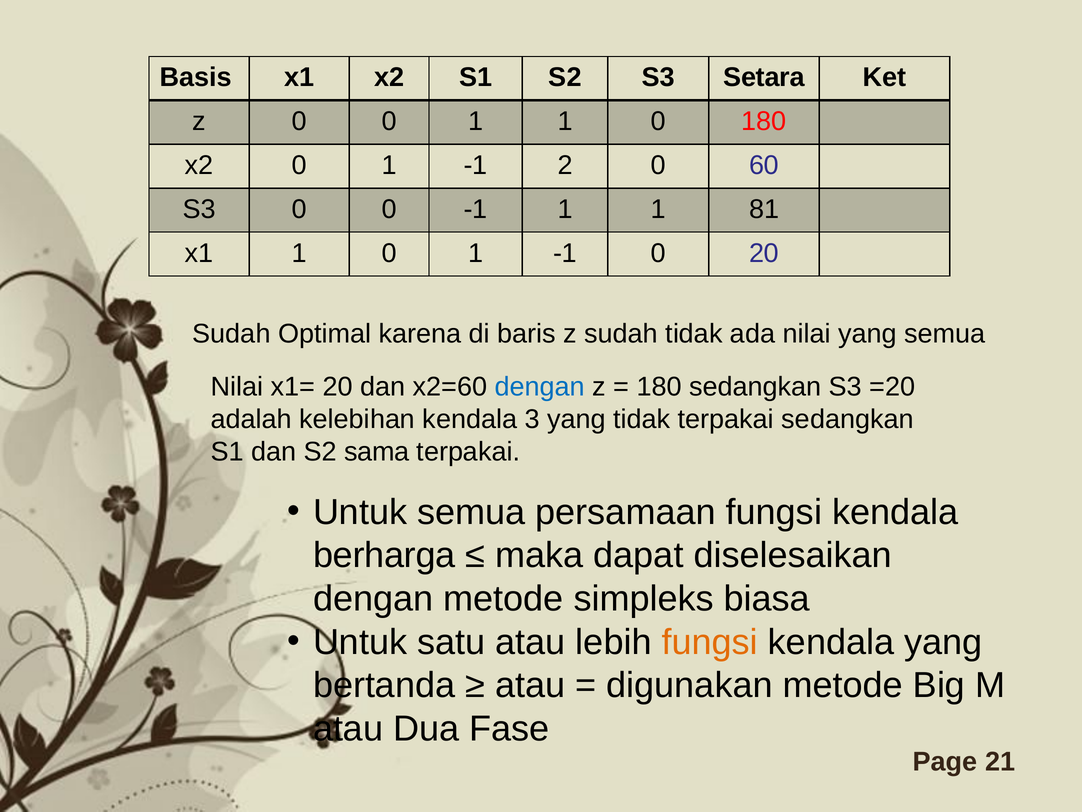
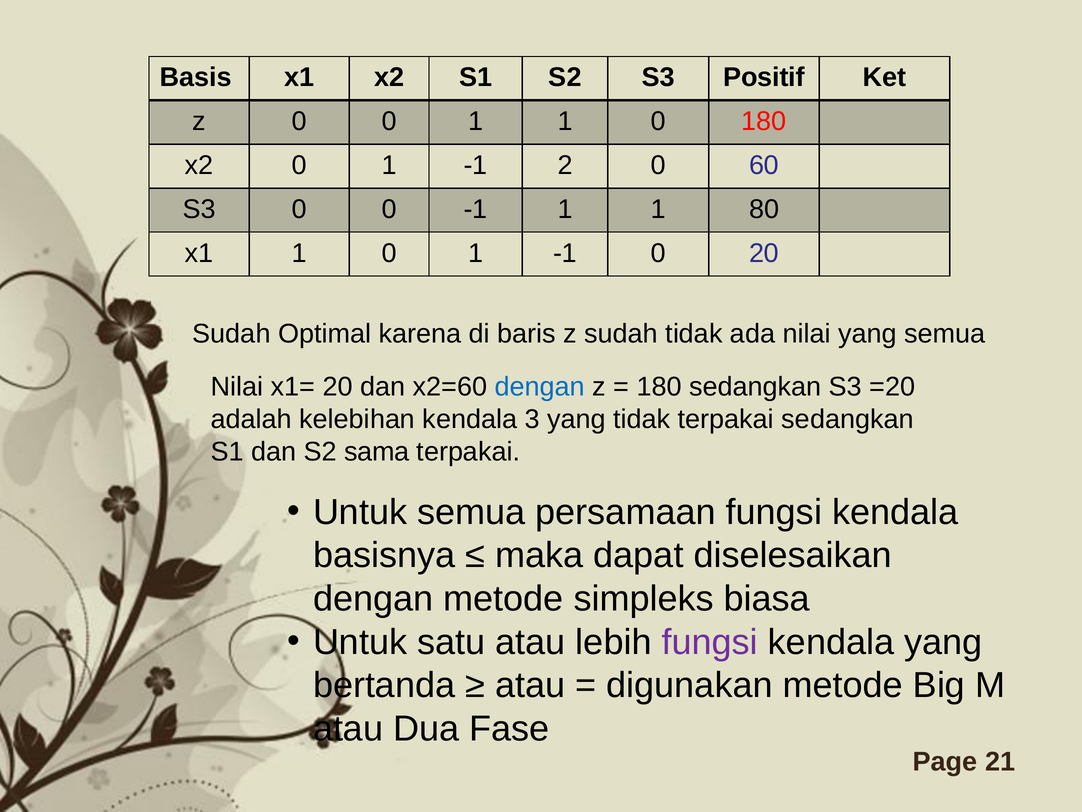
Setara: Setara -> Positif
81: 81 -> 80
berharga: berharga -> basisnya
fungsi at (710, 642) colour: orange -> purple
